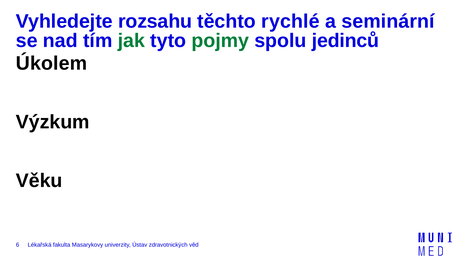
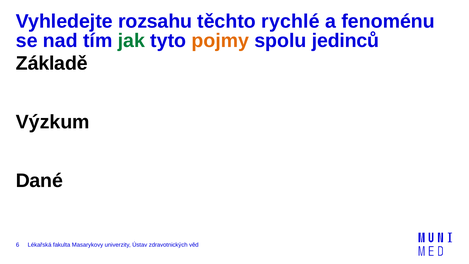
seminární: seminární -> fenoménu
pojmy colour: green -> orange
Úkolem: Úkolem -> Základě
Věku: Věku -> Dané
